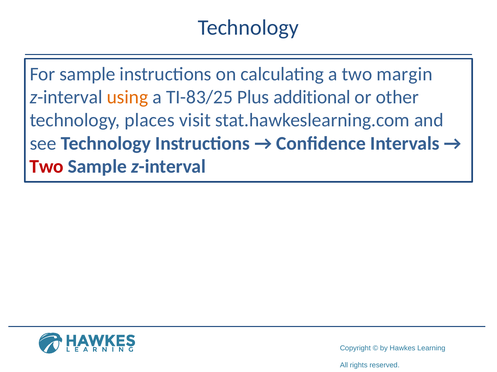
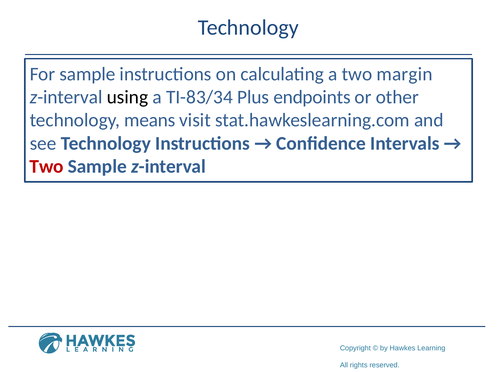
using colour: orange -> black
TI-83/25: TI-83/25 -> TI-83/34
additional: additional -> endpoints
places: places -> means
